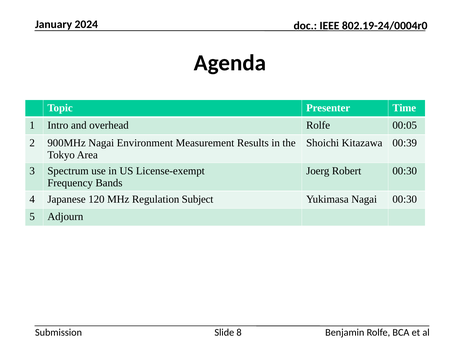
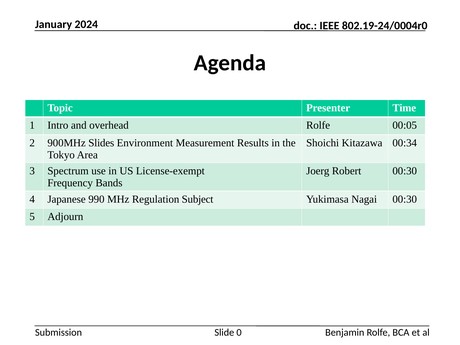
900MHz Nagai: Nagai -> Slides
00:39: 00:39 -> 00:34
120: 120 -> 990
8: 8 -> 0
